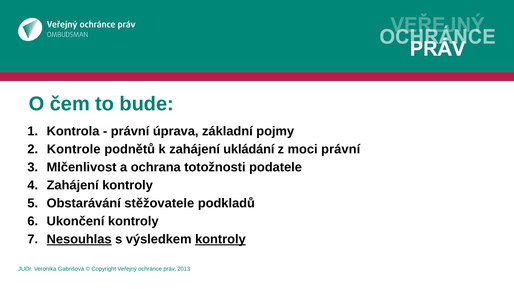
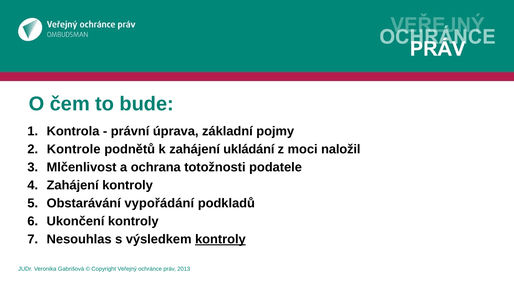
moci právní: právní -> naložil
stěžovatele: stěžovatele -> vypořádání
Nesouhlas underline: present -> none
